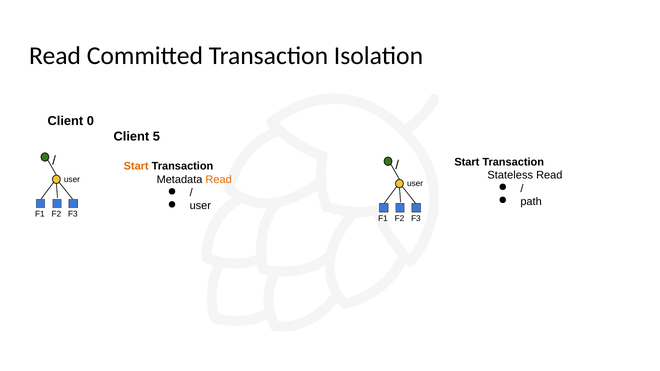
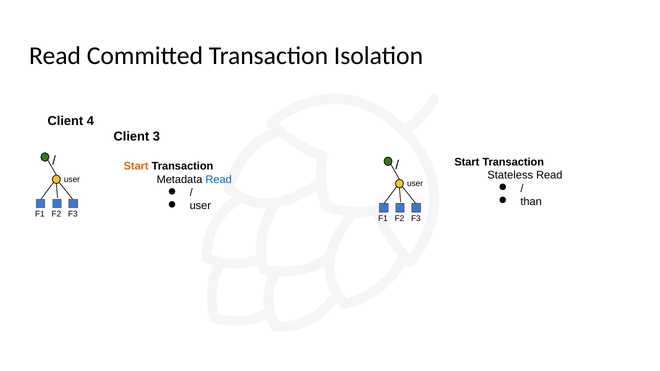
0: 0 -> 4
5: 5 -> 3
Read at (219, 180) colour: orange -> blue
path: path -> than
